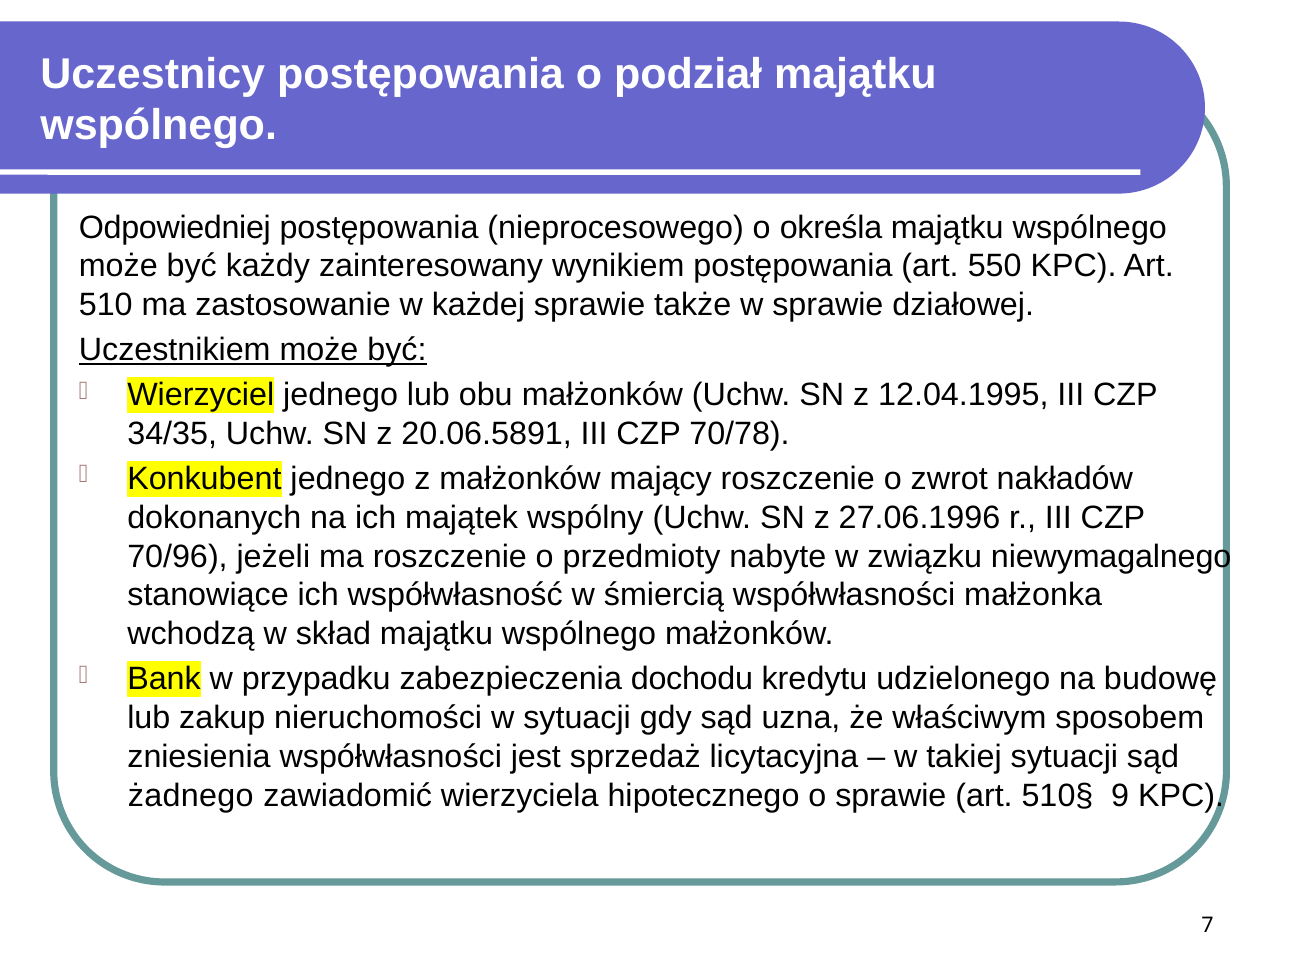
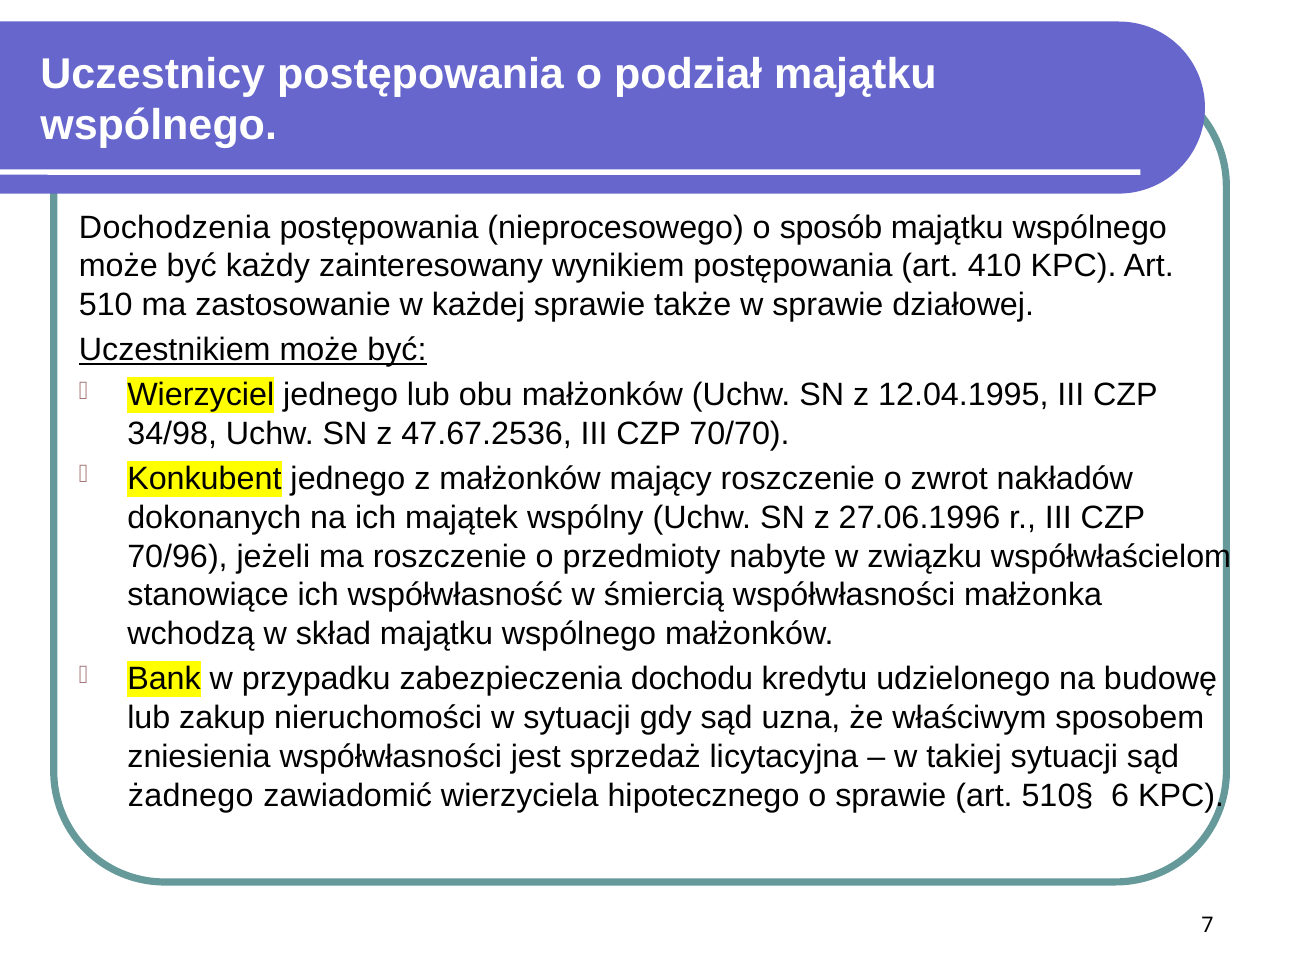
Odpowiedniej: Odpowiedniej -> Dochodzenia
określa: określa -> sposób
550: 550 -> 410
34/35: 34/35 -> 34/98
20.06.5891: 20.06.5891 -> 47.67.2536
70/78: 70/78 -> 70/70
niewymagalnego: niewymagalnego -> współwłaścielom
9: 9 -> 6
